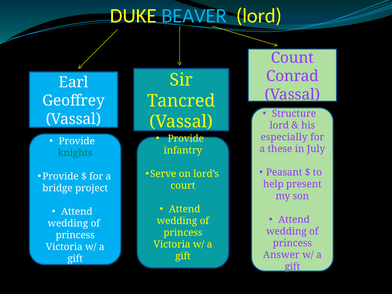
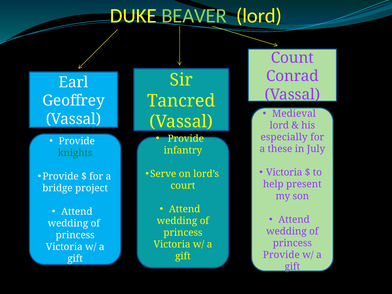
BEAVER colour: light blue -> light green
Structure: Structure -> Medieval
Peasant at (284, 173): Peasant -> Victoria
Answer at (281, 255): Answer -> Provide
